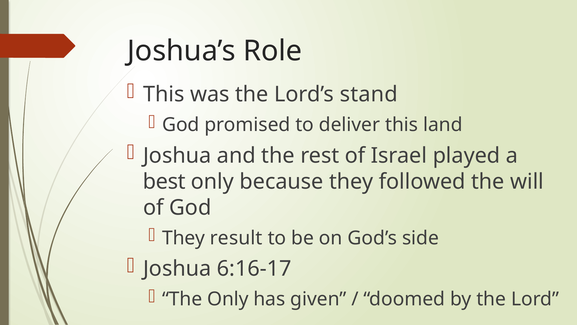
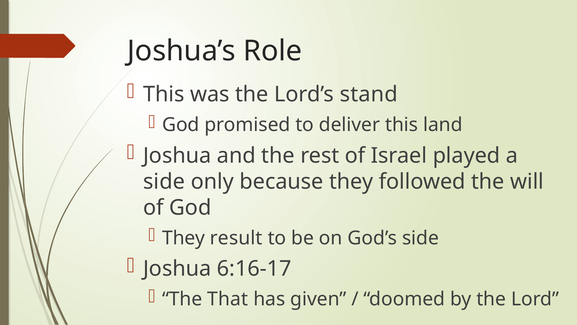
best at (164, 181): best -> side
The Only: Only -> That
